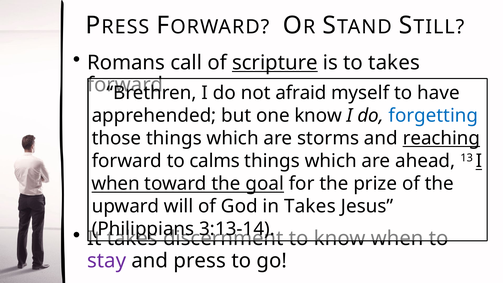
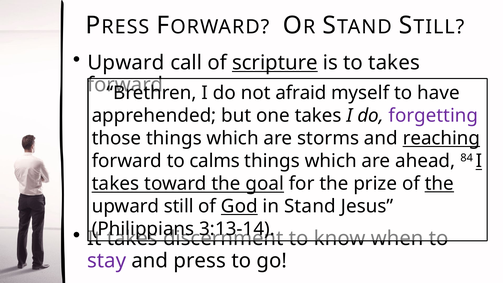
Romans at (126, 63): Romans -> Upward
one know: know -> takes
forgetting colour: blue -> purple
13: 13 -> 84
when at (116, 184): when -> takes
the at (439, 184) underline: none -> present
will: will -> still
God underline: none -> present
in Takes: Takes -> Stand
